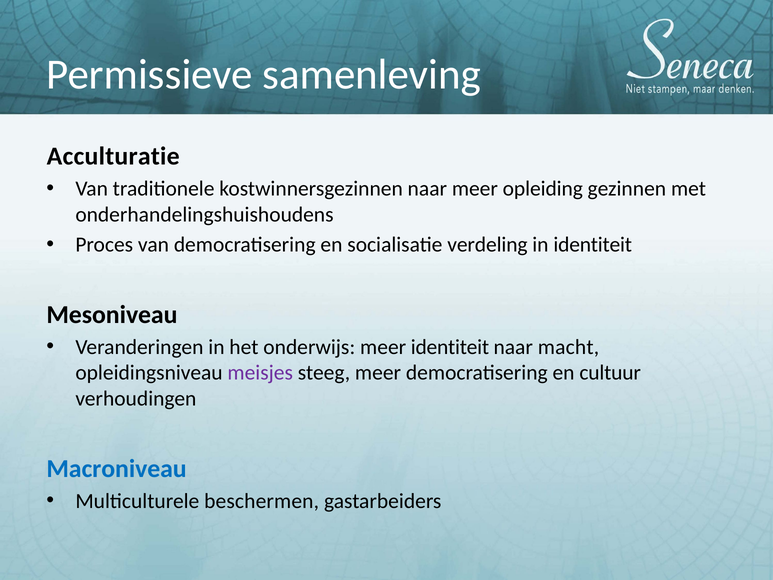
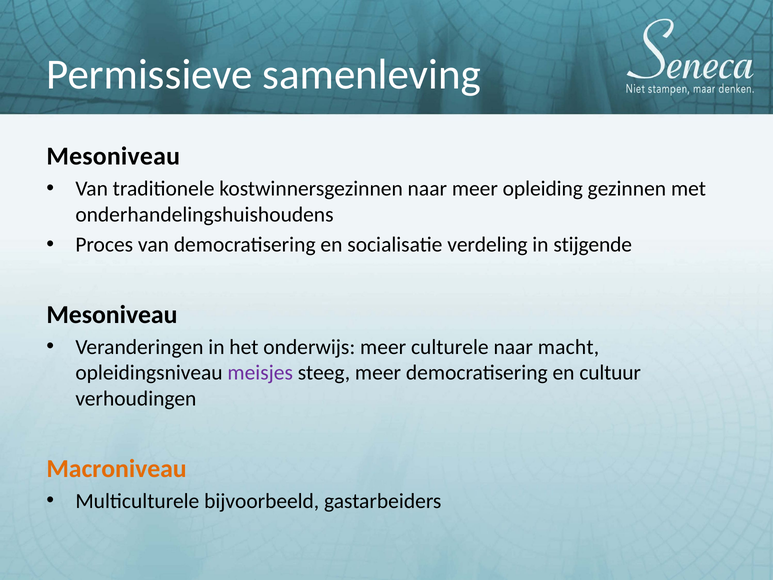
Acculturatie at (113, 156): Acculturatie -> Mesoniveau
in identiteit: identiteit -> stijgende
meer identiteit: identiteit -> culturele
Macroniveau colour: blue -> orange
beschermen: beschermen -> bijvoorbeeld
